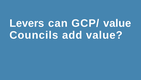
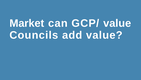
Levers: Levers -> Market
